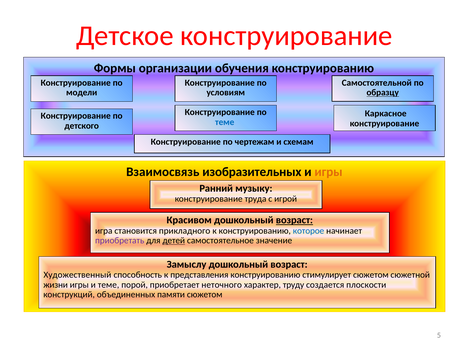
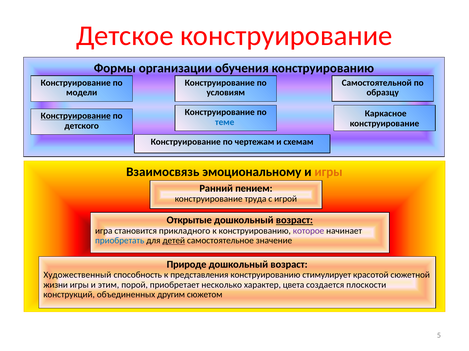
образцу underline: present -> none
Конструирование at (76, 116) underline: none -> present
изобразительных: изобразительных -> эмоциональному
музыку: музыку -> пением
Красивом: Красивом -> Открытые
которое colour: blue -> purple
приобретать colour: purple -> blue
Замыслу: Замыслу -> Природе
стимулирует сюжетом: сюжетом -> красотой
и теме: теме -> этим
неточного: неточного -> несколько
труду: труду -> цвета
памяти: памяти -> другим
